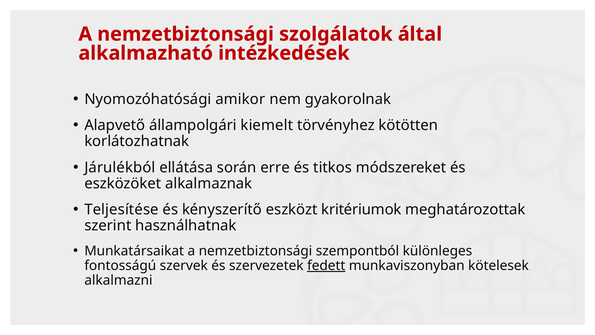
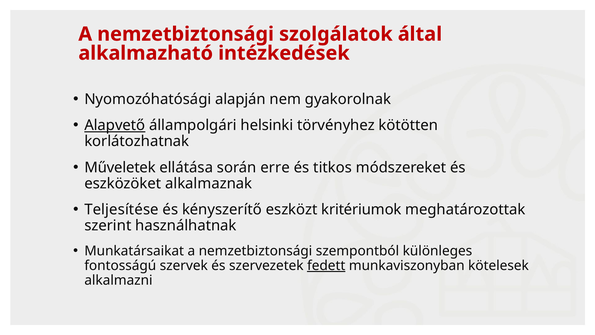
amikor: amikor -> alapján
Alapvető underline: none -> present
kiemelt: kiemelt -> helsinki
Járulékból: Járulékból -> Műveletek
